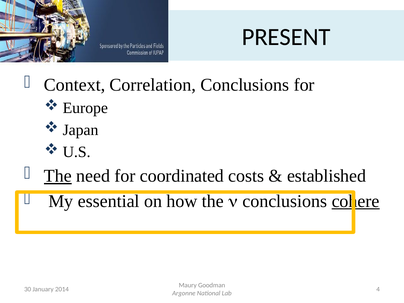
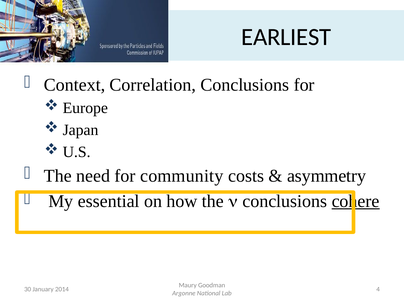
PRESENT: PRESENT -> EARLIEST
The at (58, 176) underline: present -> none
coordinated: coordinated -> community
established: established -> asymmetry
